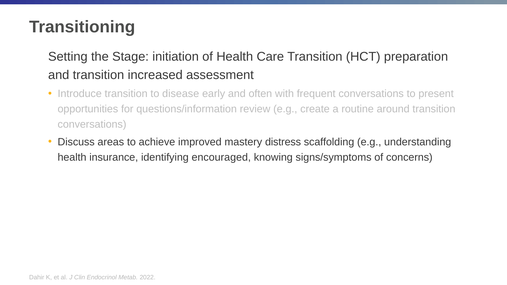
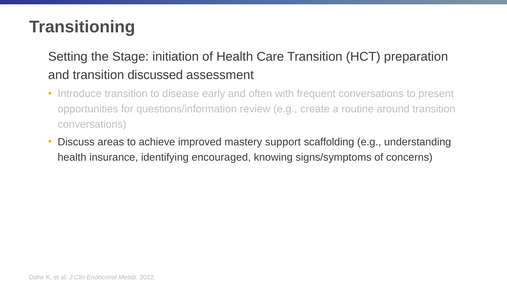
increased: increased -> discussed
mastery distress: distress -> support
